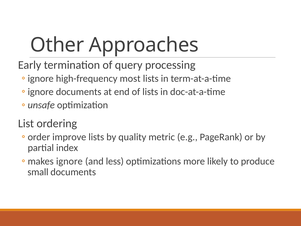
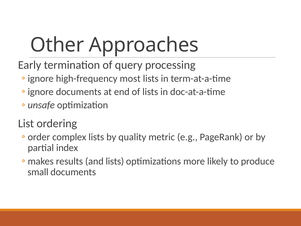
improve: improve -> complex
ignore: ignore -> results
and less: less -> lists
